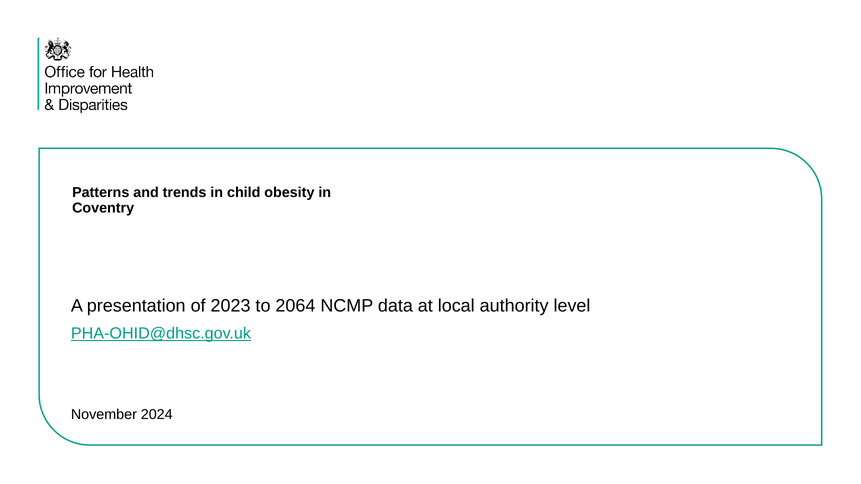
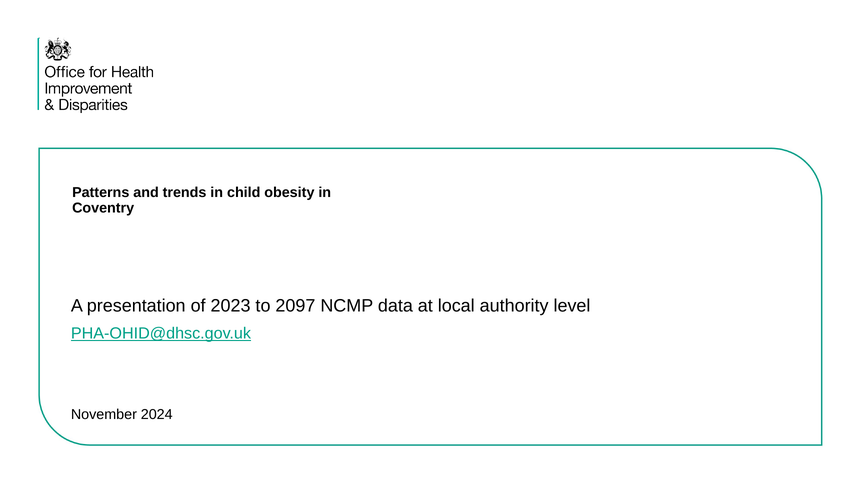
2064: 2064 -> 2097
